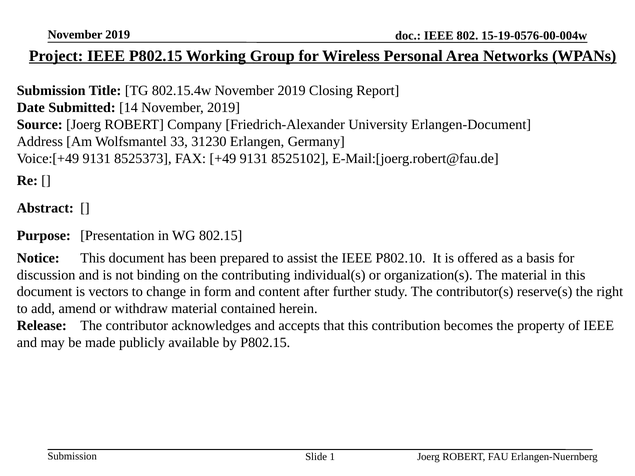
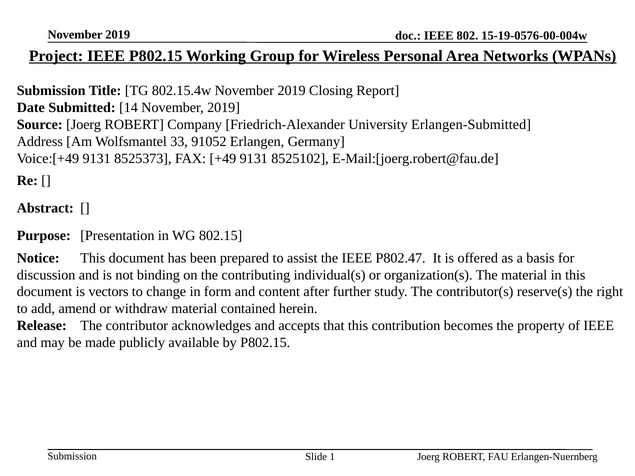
Erlangen-Document: Erlangen-Document -> Erlangen-Submitted
31230: 31230 -> 91052
P802.10: P802.10 -> P802.47
